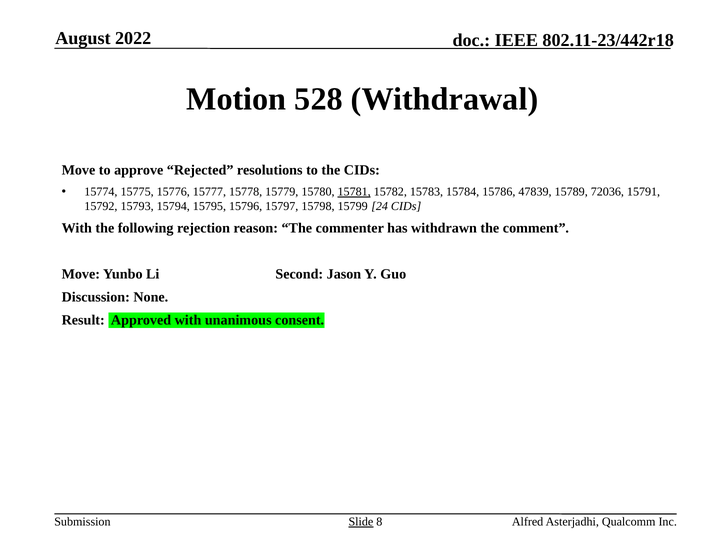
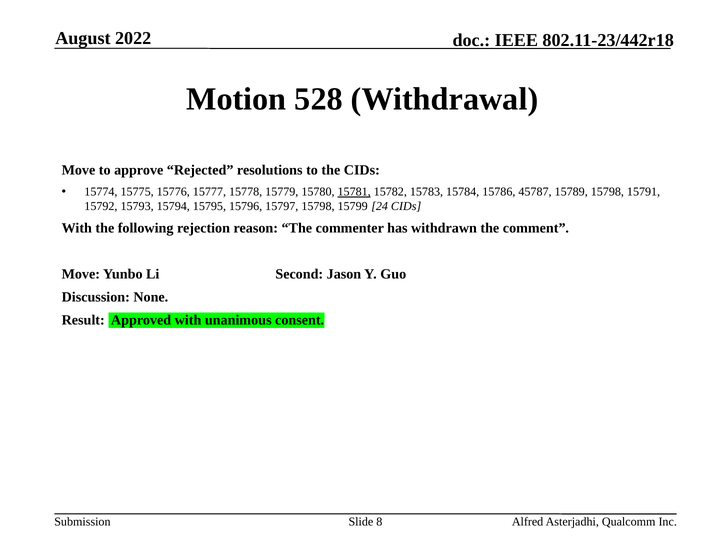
47839: 47839 -> 45787
15789 72036: 72036 -> 15798
Slide underline: present -> none
